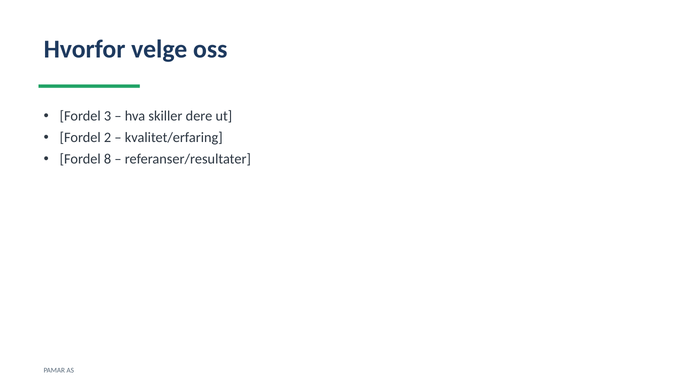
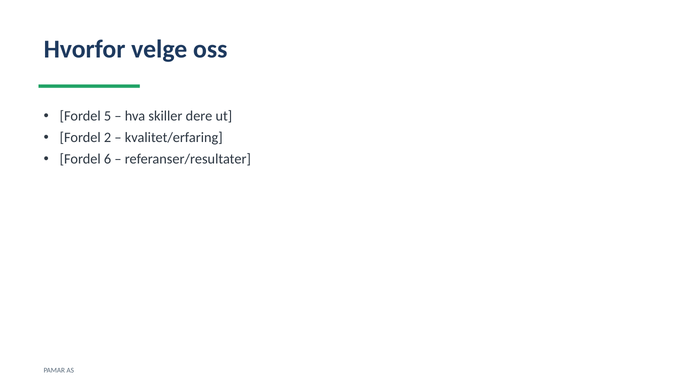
3: 3 -> 5
8: 8 -> 6
